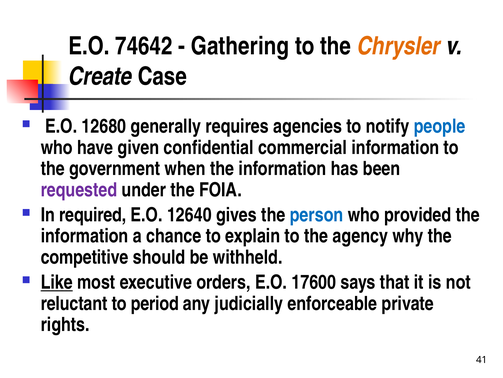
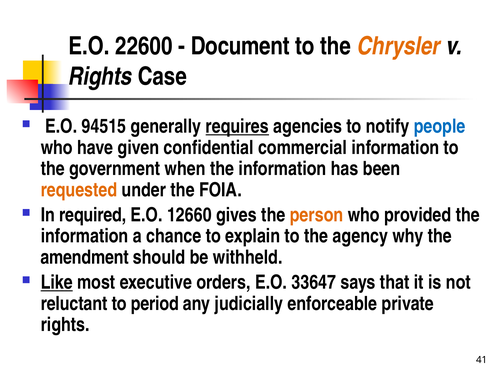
74642: 74642 -> 22600
Gathering: Gathering -> Document
Create at (100, 76): Create -> Rights
12680: 12680 -> 94515
requires underline: none -> present
requested colour: purple -> orange
12640: 12640 -> 12660
person colour: blue -> orange
competitive: competitive -> amendment
17600: 17600 -> 33647
